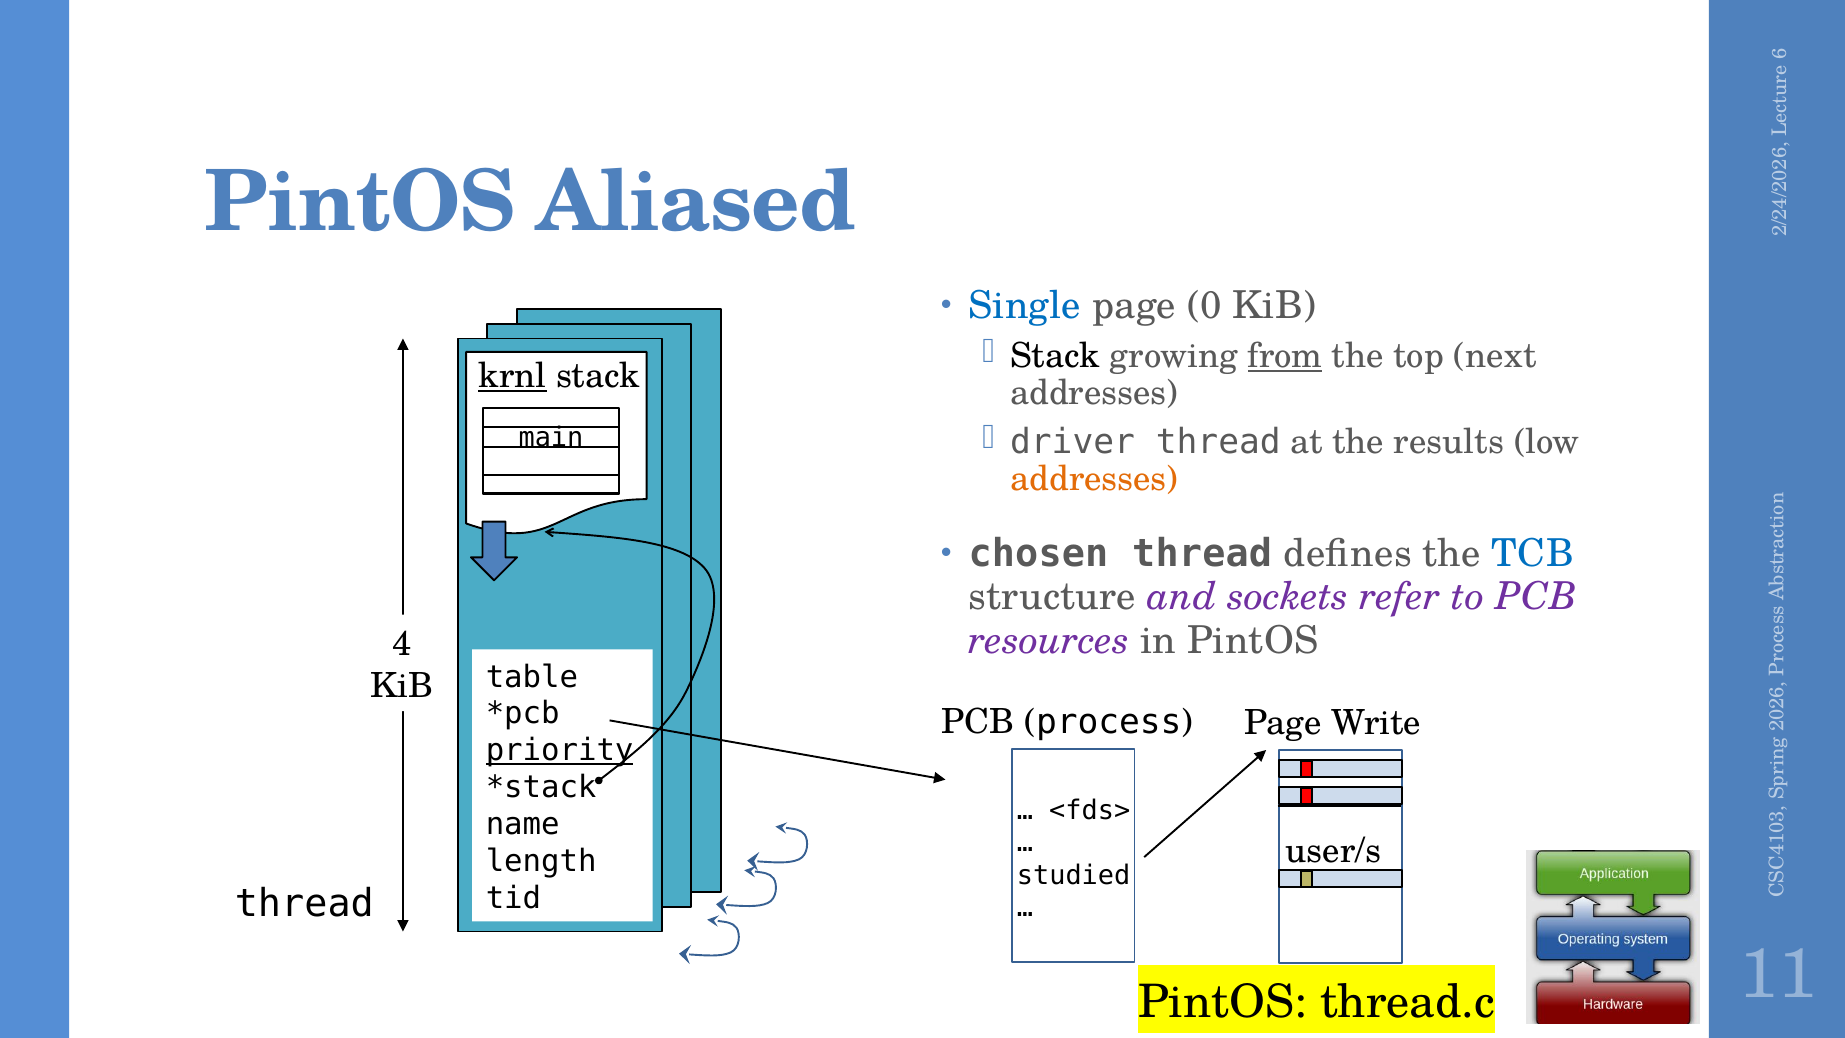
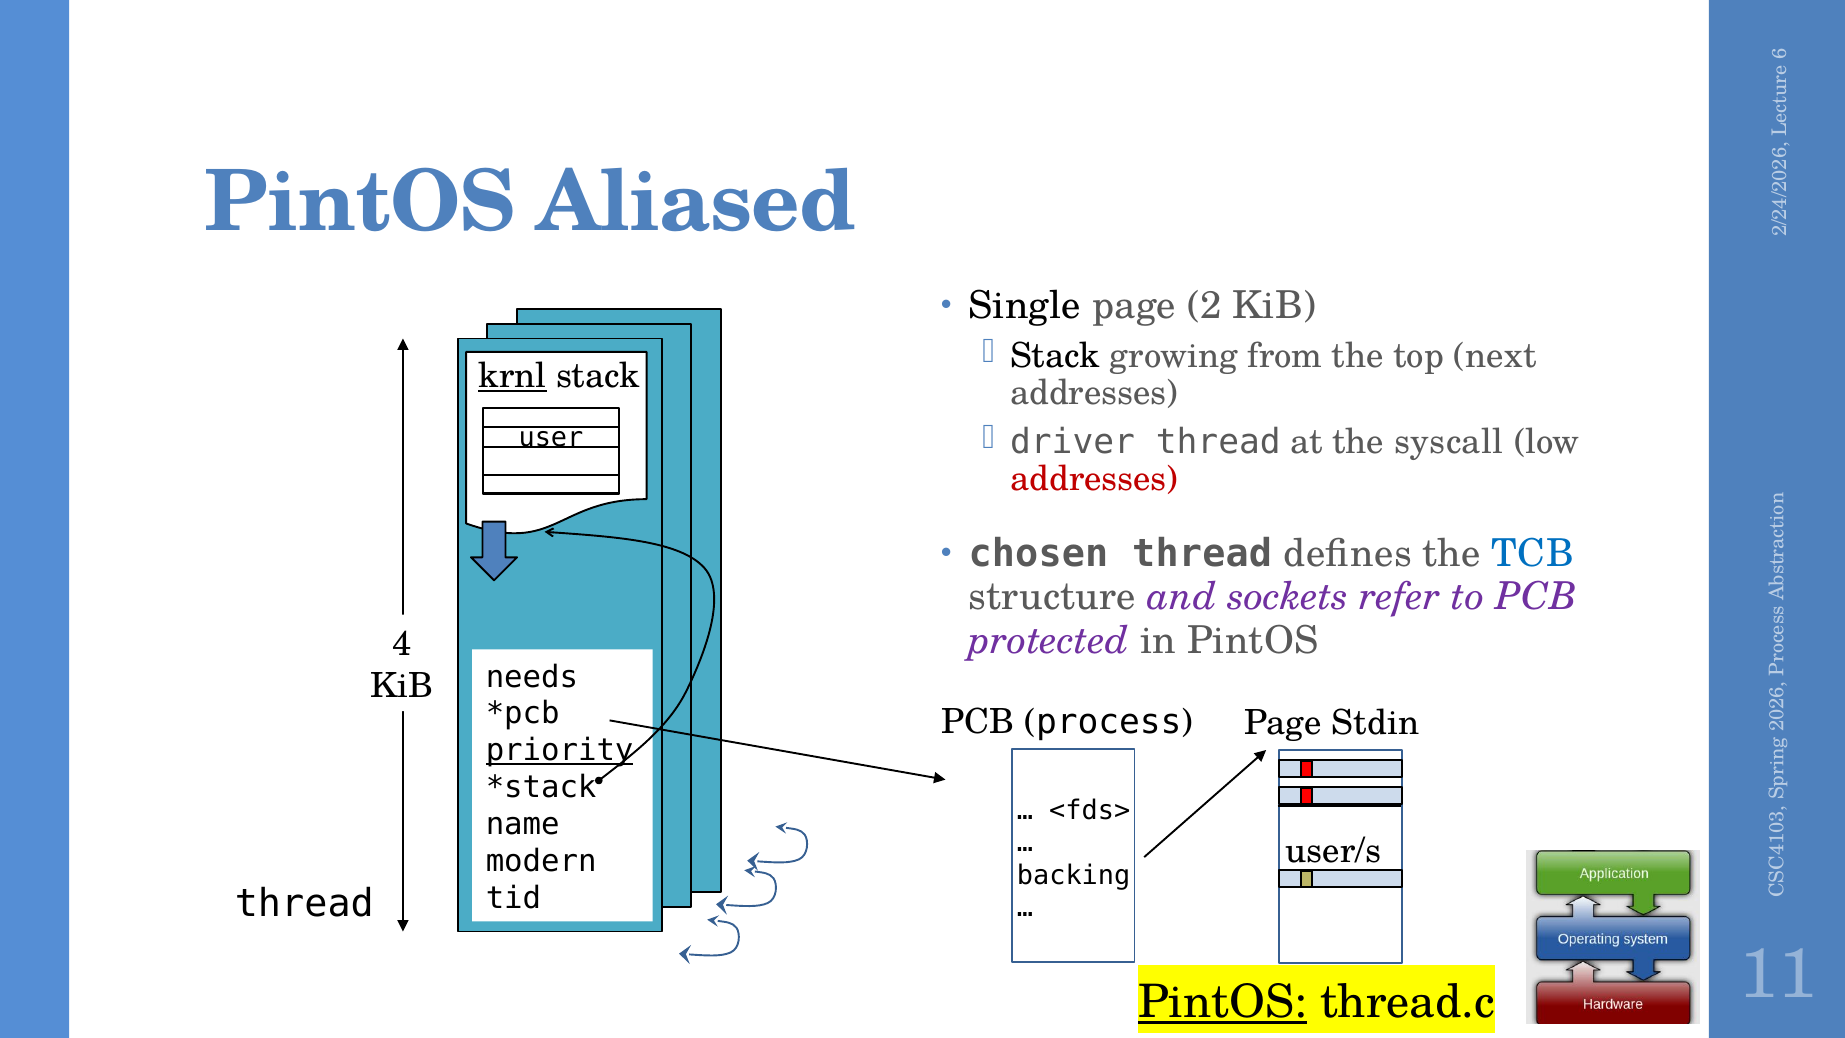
Single colour: blue -> black
page 0: 0 -> 2
from underline: present -> none
results: results -> syscall
main: main -> user
addresses at (1094, 479) colour: orange -> red
resources: resources -> protected
table: table -> needs
Write: Write -> Stdin
length: length -> modern
studied: studied -> backing
PintOS at (1223, 1002) underline: none -> present
